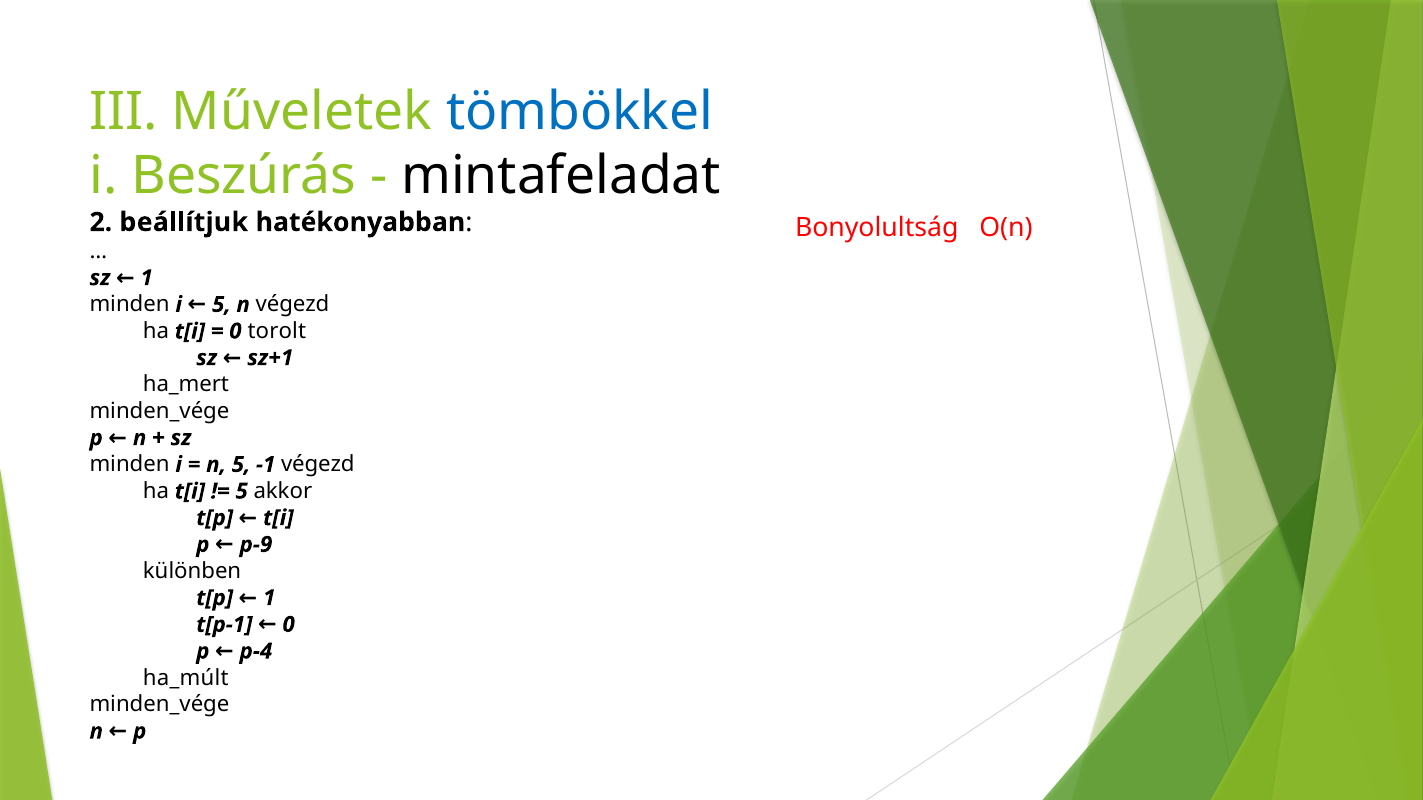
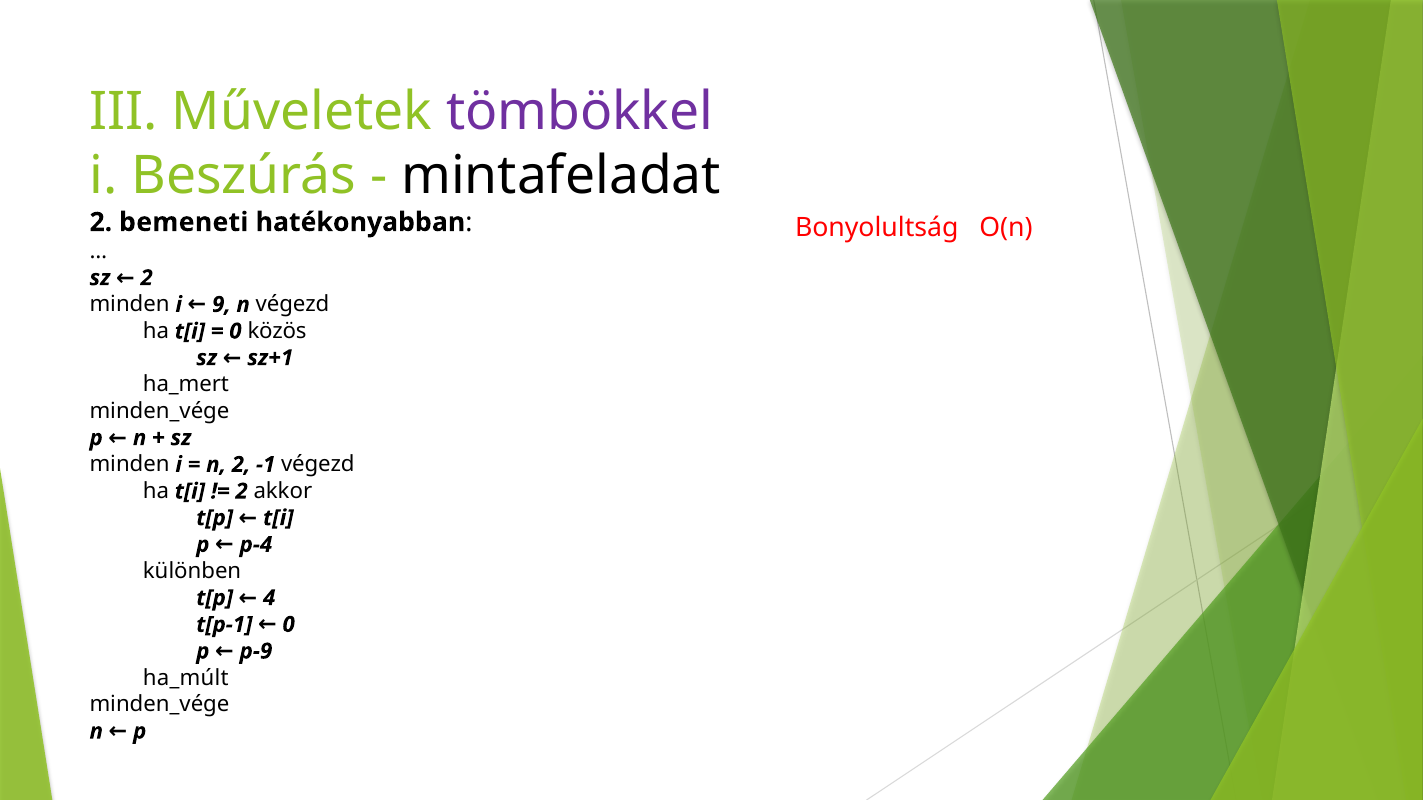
tömbökkel colour: blue -> purple
beállítjuk: beállítjuk -> bemeneti
sz 1: 1 -> 2
i 5: 5 -> 9
torolt: torolt -> közös
n 5: 5 -> 2
5 at (242, 491): 5 -> 2
p-9: p-9 -> p-4
1 at (269, 598): 1 -> 4
p-4: p-4 -> p-9
